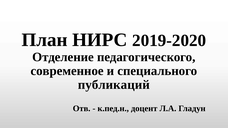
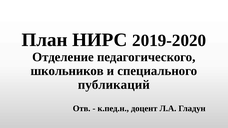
современное: современное -> школьников
